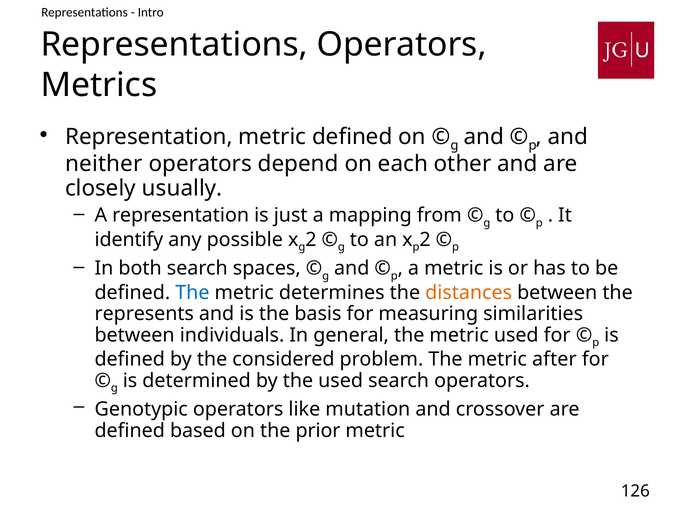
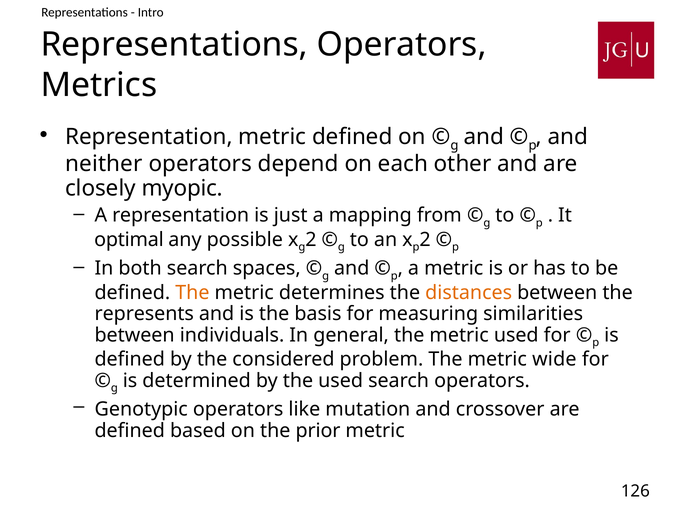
usually: usually -> myopic
identify: identify -> optimal
The at (192, 292) colour: blue -> orange
after: after -> wide
